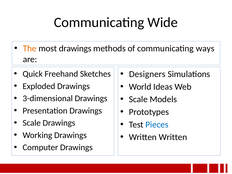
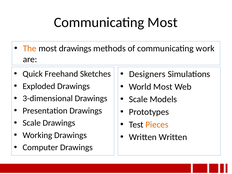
Communicating Wide: Wide -> Most
ways: ways -> work
World Ideas: Ideas -> Most
Pieces colour: blue -> orange
